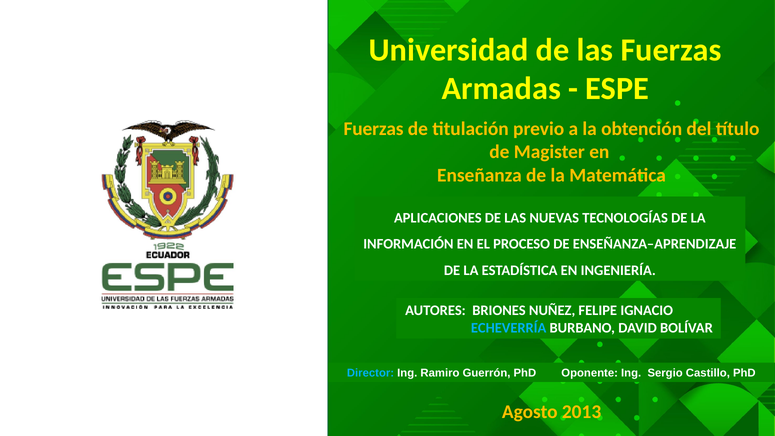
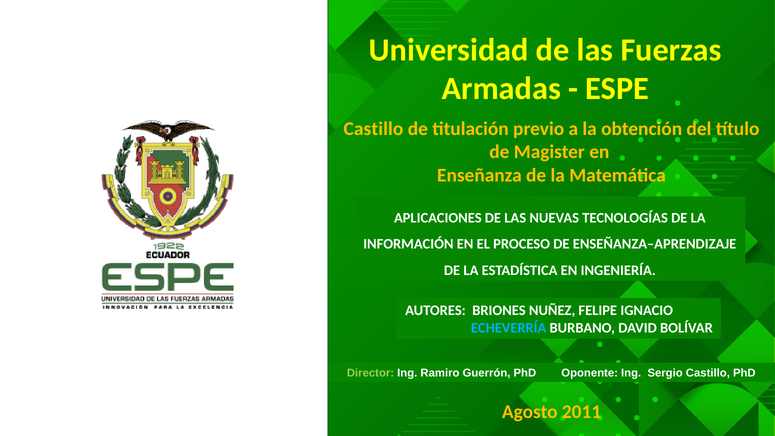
Fuerzas at (374, 129): Fuerzas -> Castillo
Director colour: light blue -> light green
2013: 2013 -> 2011
